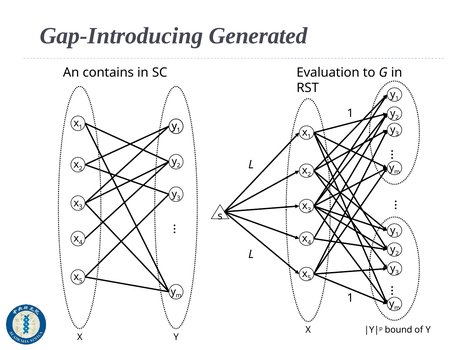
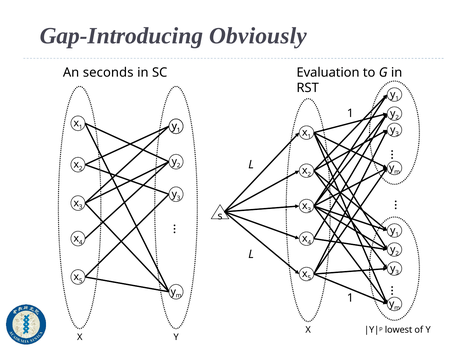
Generated: Generated -> Obviously
contains: contains -> seconds
bound: bound -> lowest
